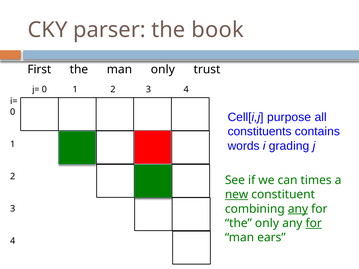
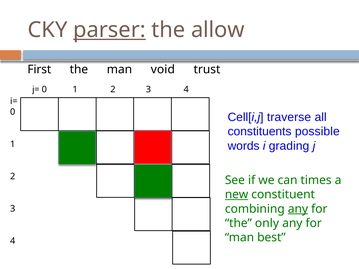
parser underline: none -> present
book: book -> allow
man only: only -> void
purpose: purpose -> traverse
contains: contains -> possible
for at (314, 223) underline: present -> none
ears: ears -> best
